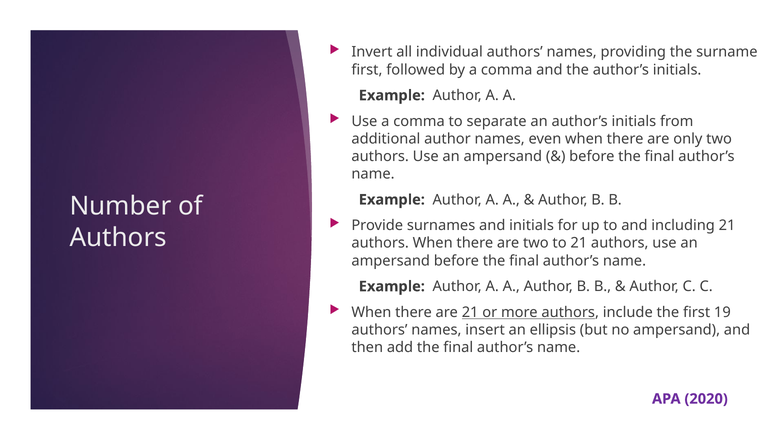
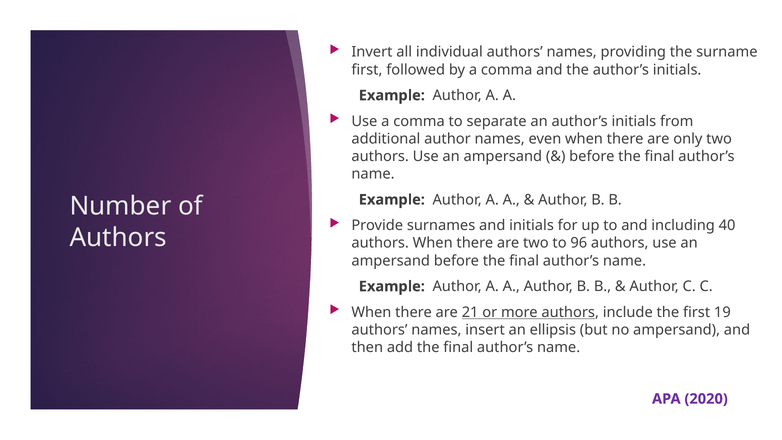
including 21: 21 -> 40
to 21: 21 -> 96
